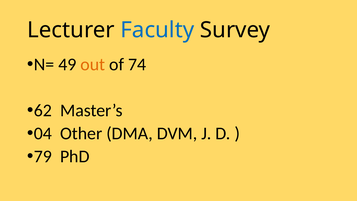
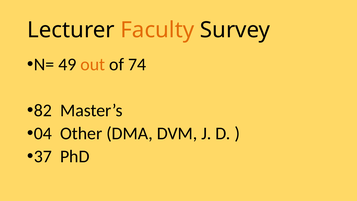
Faculty colour: blue -> orange
62: 62 -> 82
79: 79 -> 37
